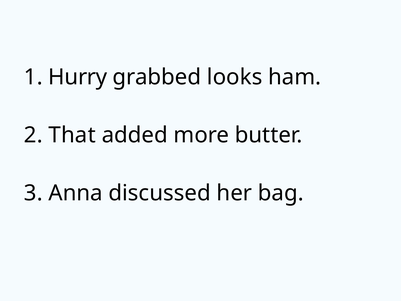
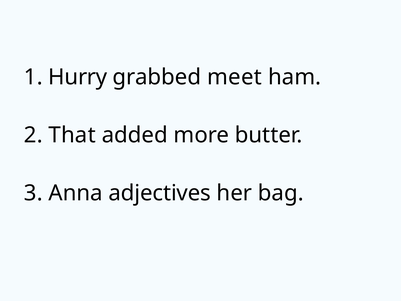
looks: looks -> meet
discussed: discussed -> adjectives
